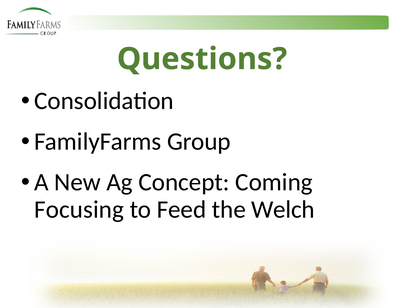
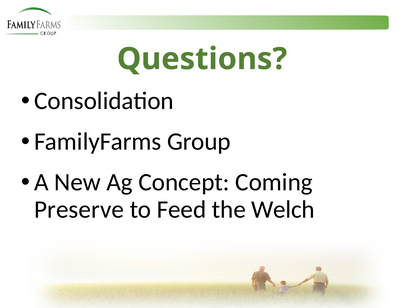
Focusing: Focusing -> Preserve
